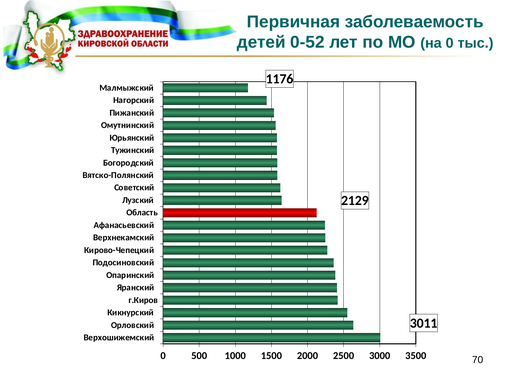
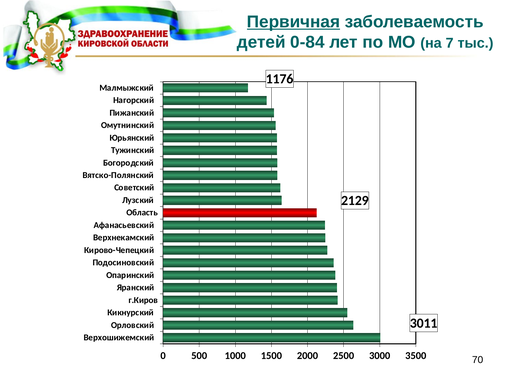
Первичная underline: none -> present
0-52: 0-52 -> 0-84
на 0: 0 -> 7
